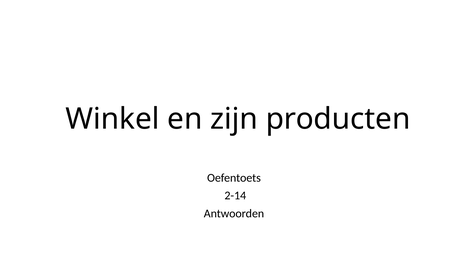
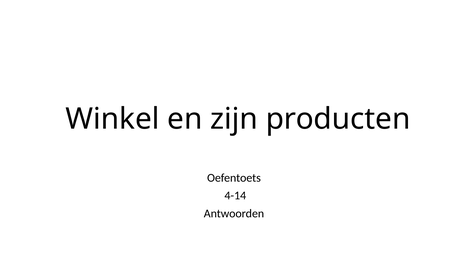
2-14: 2-14 -> 4-14
